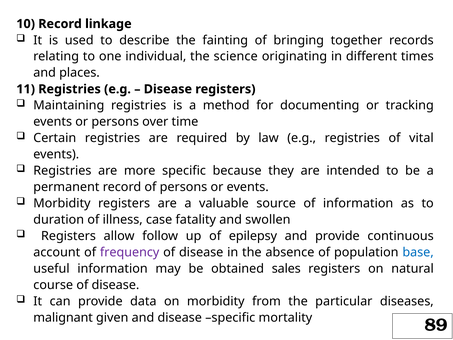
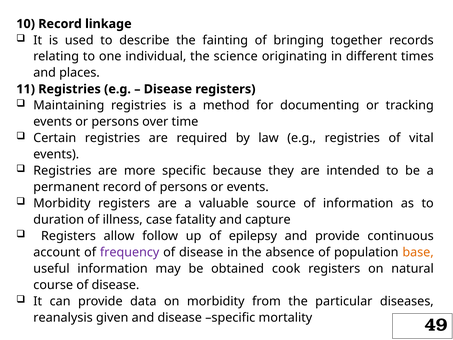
swollen: swollen -> capture
base colour: blue -> orange
sales: sales -> cook
malignant: malignant -> reanalysis
89: 89 -> 49
